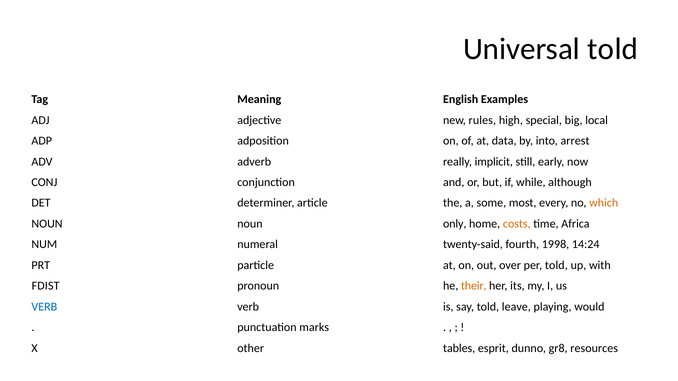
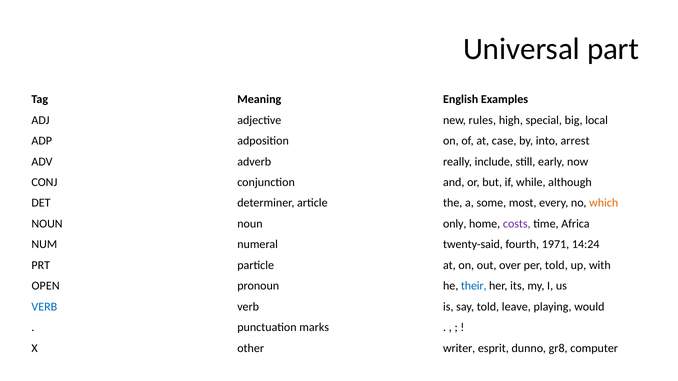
Universal told: told -> part
data: data -> case
implicit: implicit -> include
costs colour: orange -> purple
1998: 1998 -> 1971
FDIST: FDIST -> OPEN
their colour: orange -> blue
tables: tables -> writer
resources: resources -> computer
